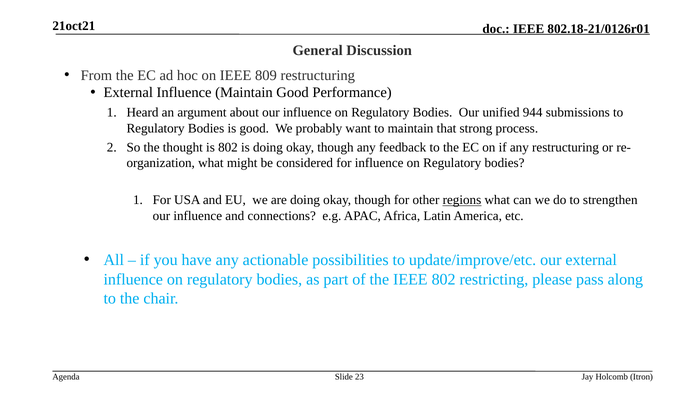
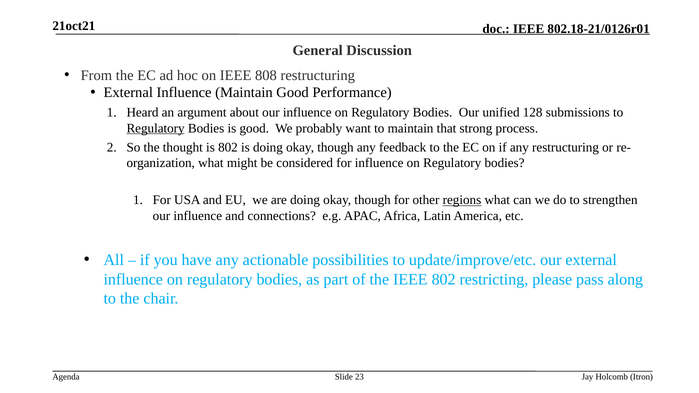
809: 809 -> 808
944: 944 -> 128
Regulatory at (156, 128) underline: none -> present
